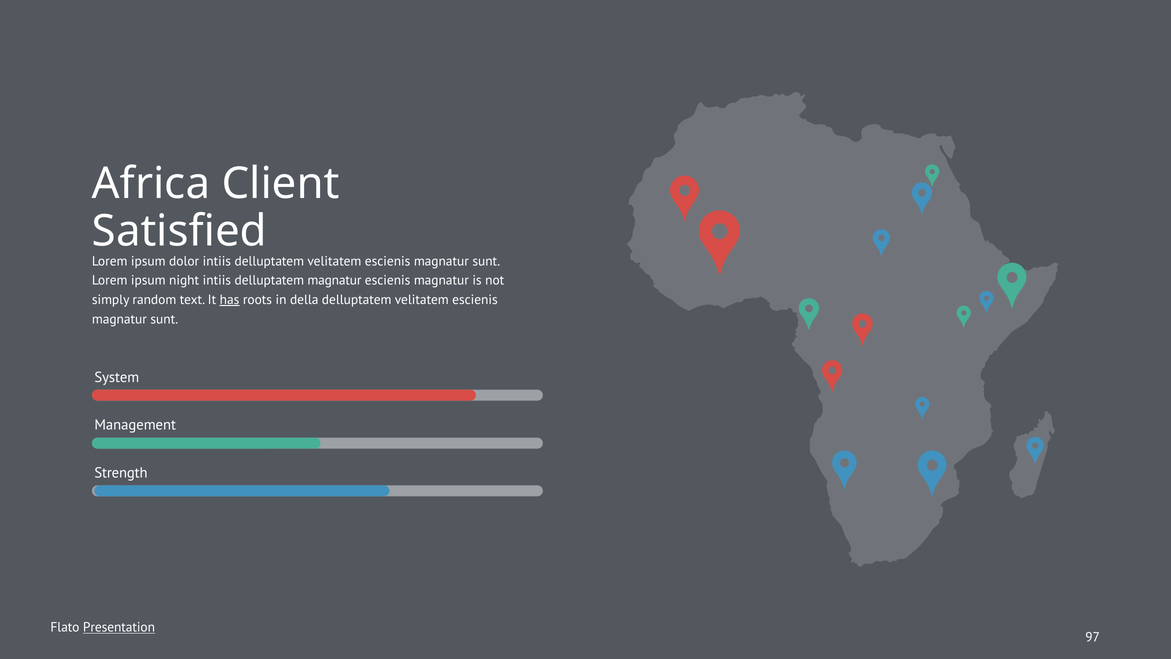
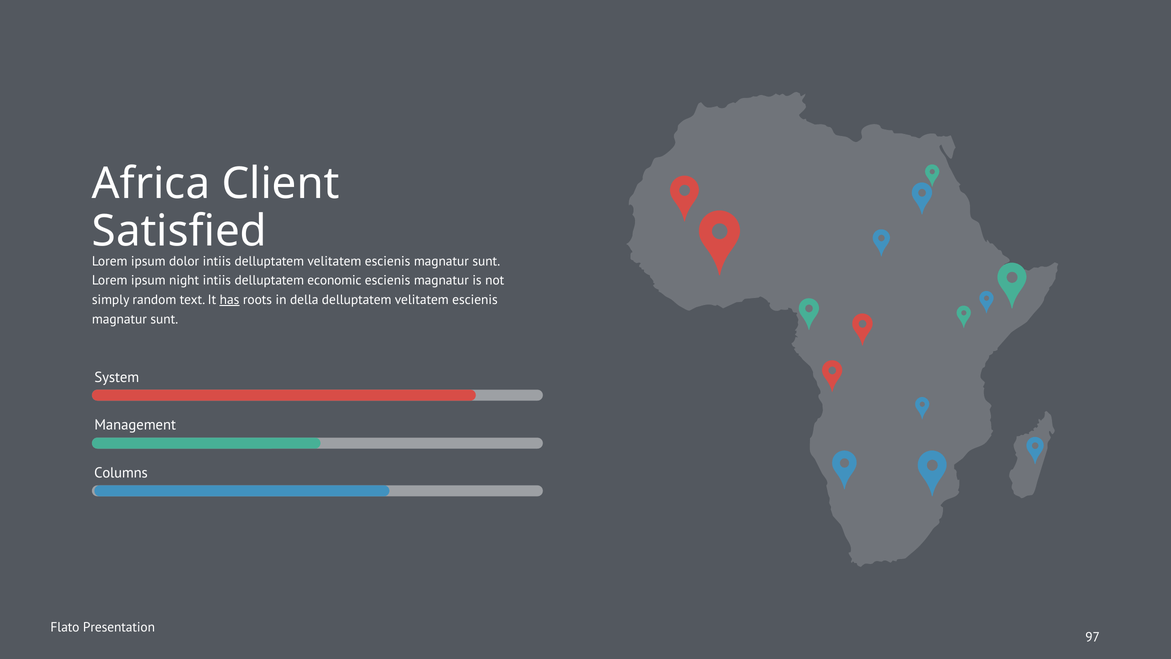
delluptatem magnatur: magnatur -> economic
Strength: Strength -> Columns
Presentation underline: present -> none
